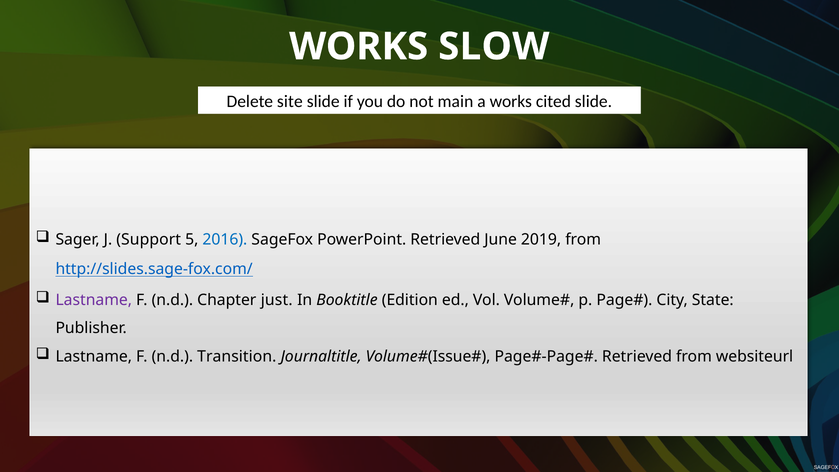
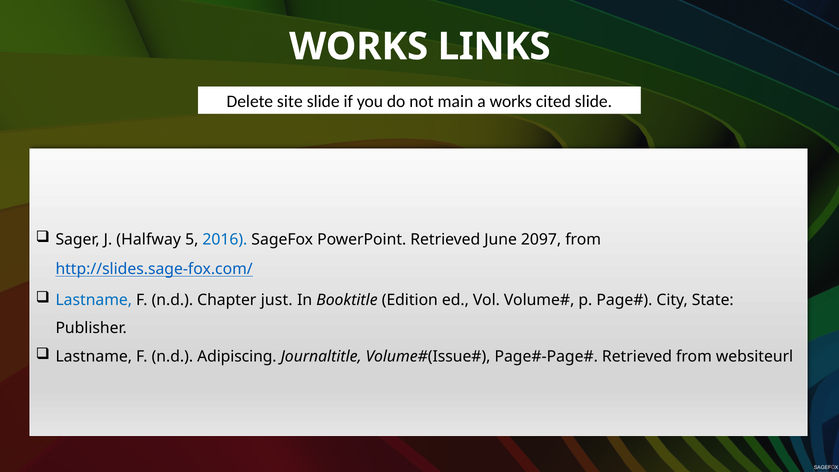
SLOW: SLOW -> LINKS
Support: Support -> Halfway
2019: 2019 -> 2097
Lastname at (94, 300) colour: purple -> blue
Transition: Transition -> Adipiscing
